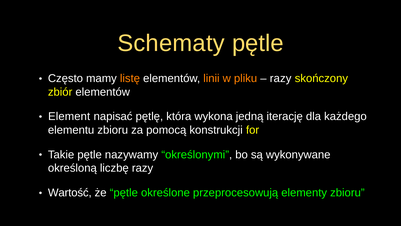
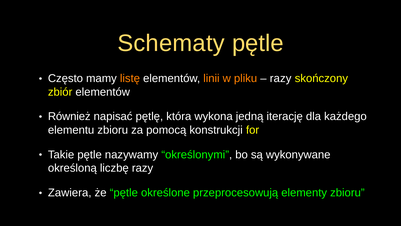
Element: Element -> Również
Wartość: Wartość -> Zawiera
